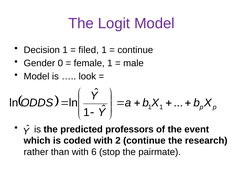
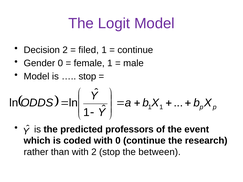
Decision 1: 1 -> 2
look at (87, 77): look -> stop
with 2: 2 -> 0
with 6: 6 -> 2
pairmate: pairmate -> between
